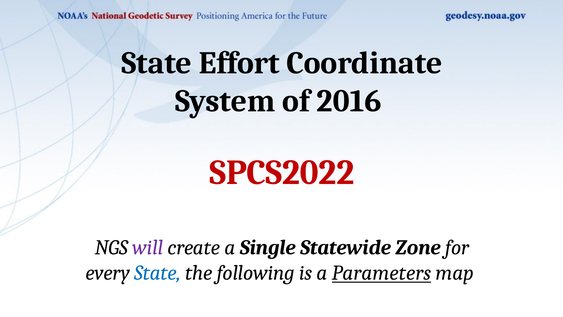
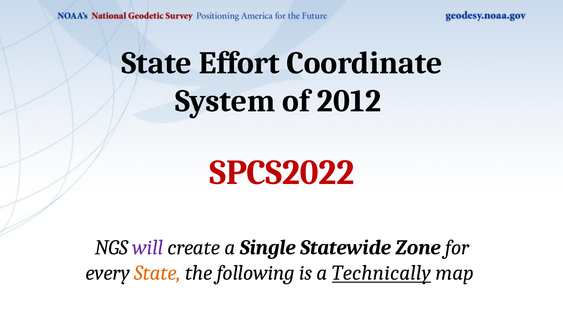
2016: 2016 -> 2012
State at (158, 273) colour: blue -> orange
Parameters: Parameters -> Technically
